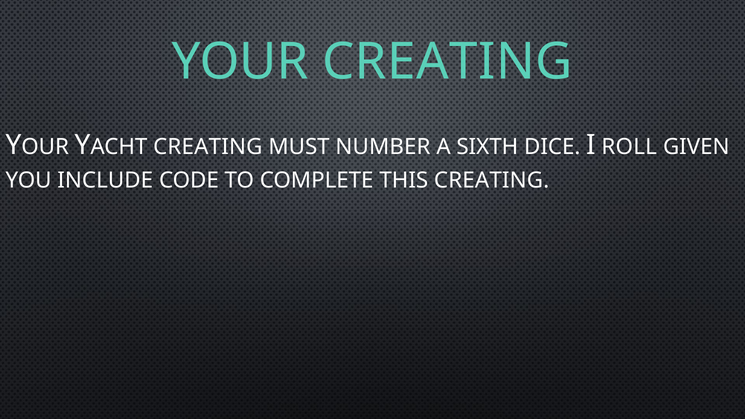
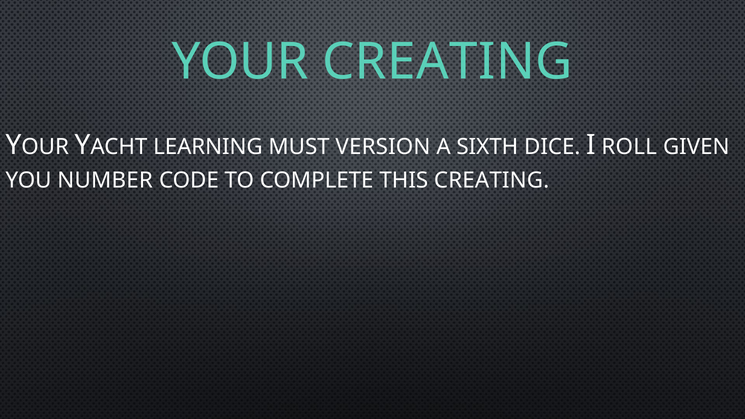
CREATING at (208, 147): CREATING -> LEARNING
NUMBER: NUMBER -> VERSION
INCLUDE: INCLUDE -> NUMBER
